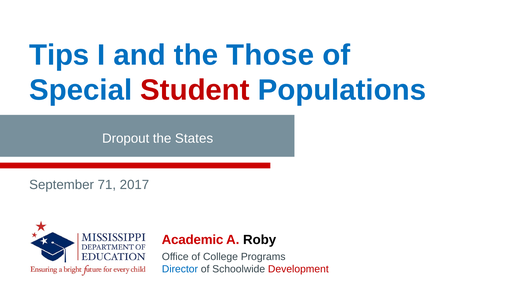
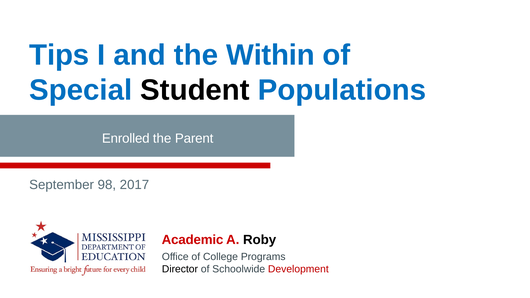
Those: Those -> Within
Student colour: red -> black
Dropout: Dropout -> Enrolled
States: States -> Parent
71: 71 -> 98
Director colour: blue -> black
